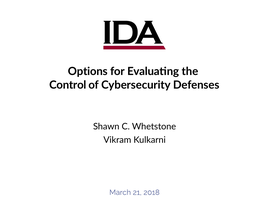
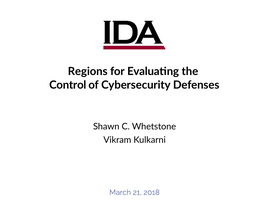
Options: Options -> Regions
